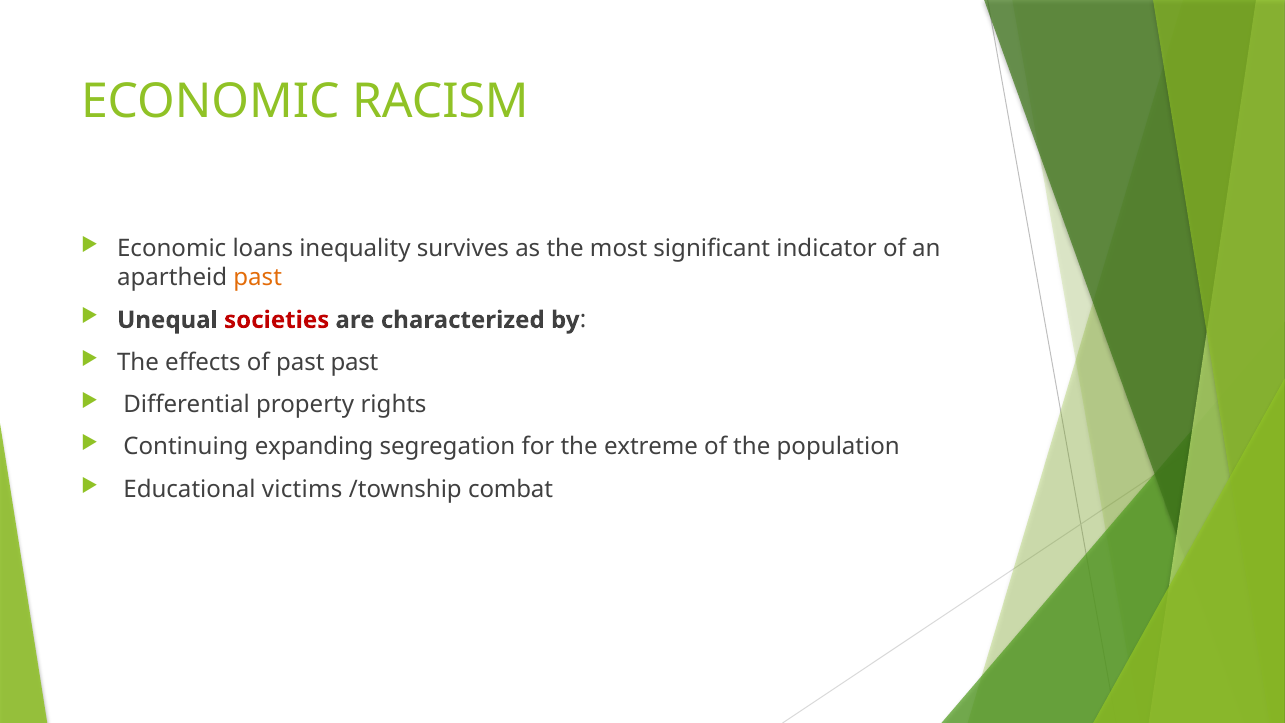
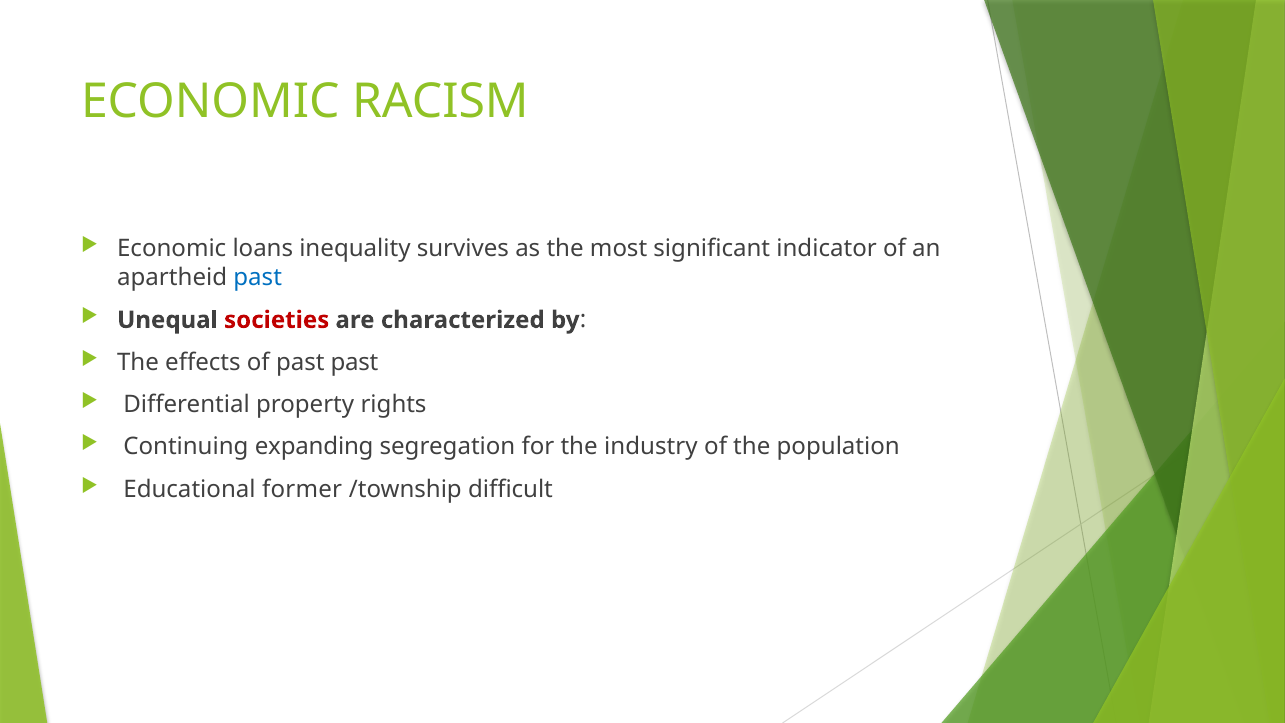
past at (258, 278) colour: orange -> blue
extreme: extreme -> industry
victims: victims -> former
combat: combat -> difficult
